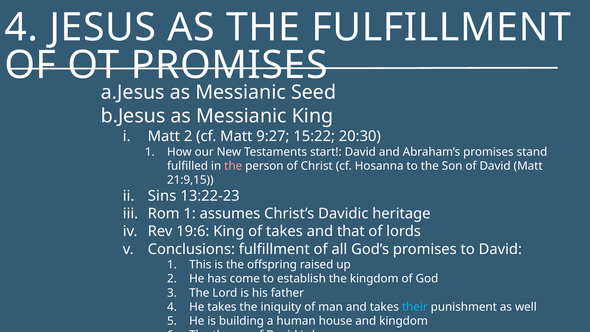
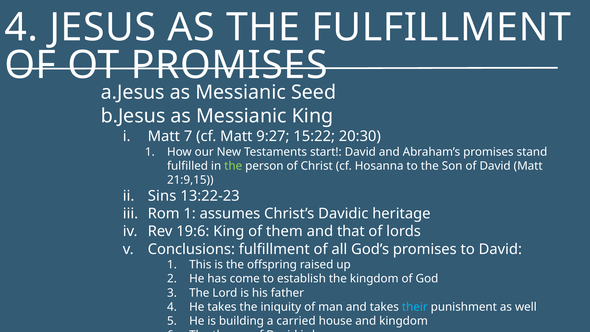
Matt 2: 2 -> 7
the at (233, 166) colour: pink -> light green
of takes: takes -> them
human: human -> carried
